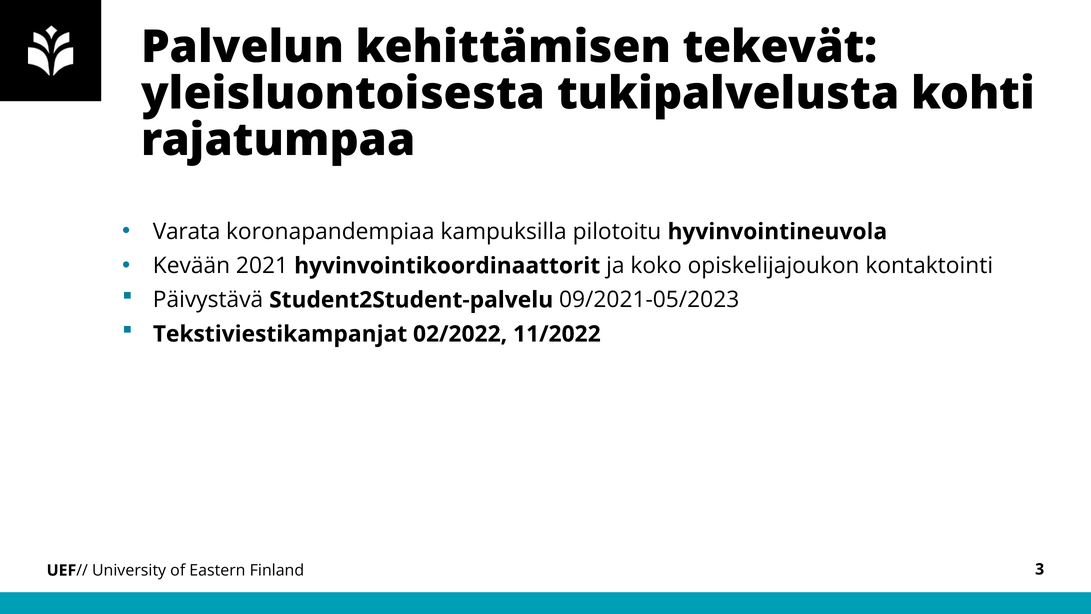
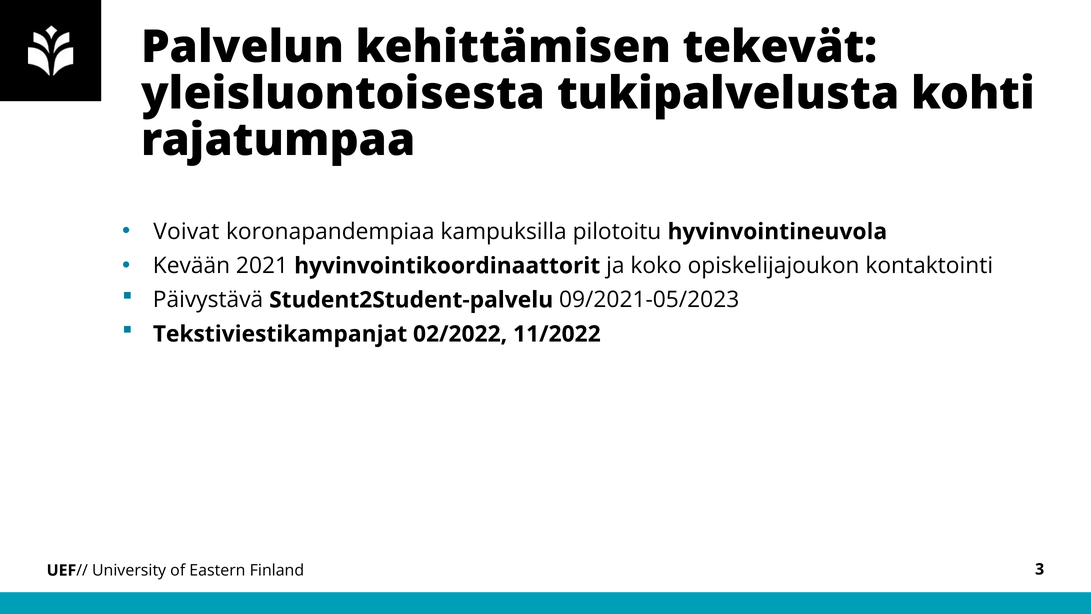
Varata: Varata -> Voivat
